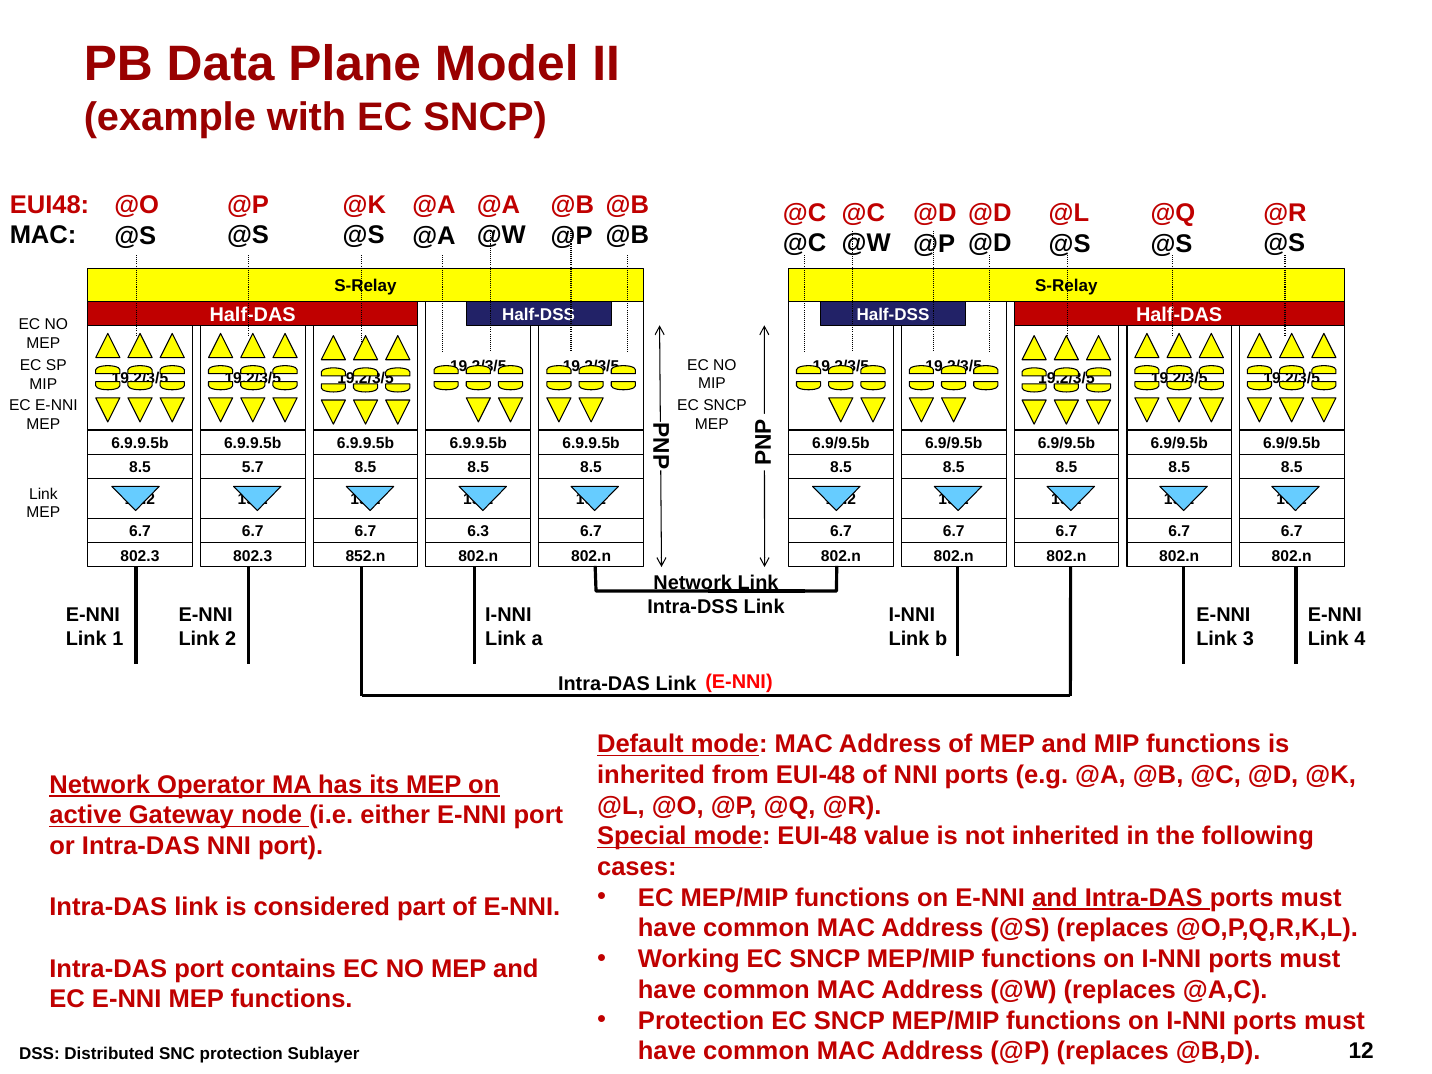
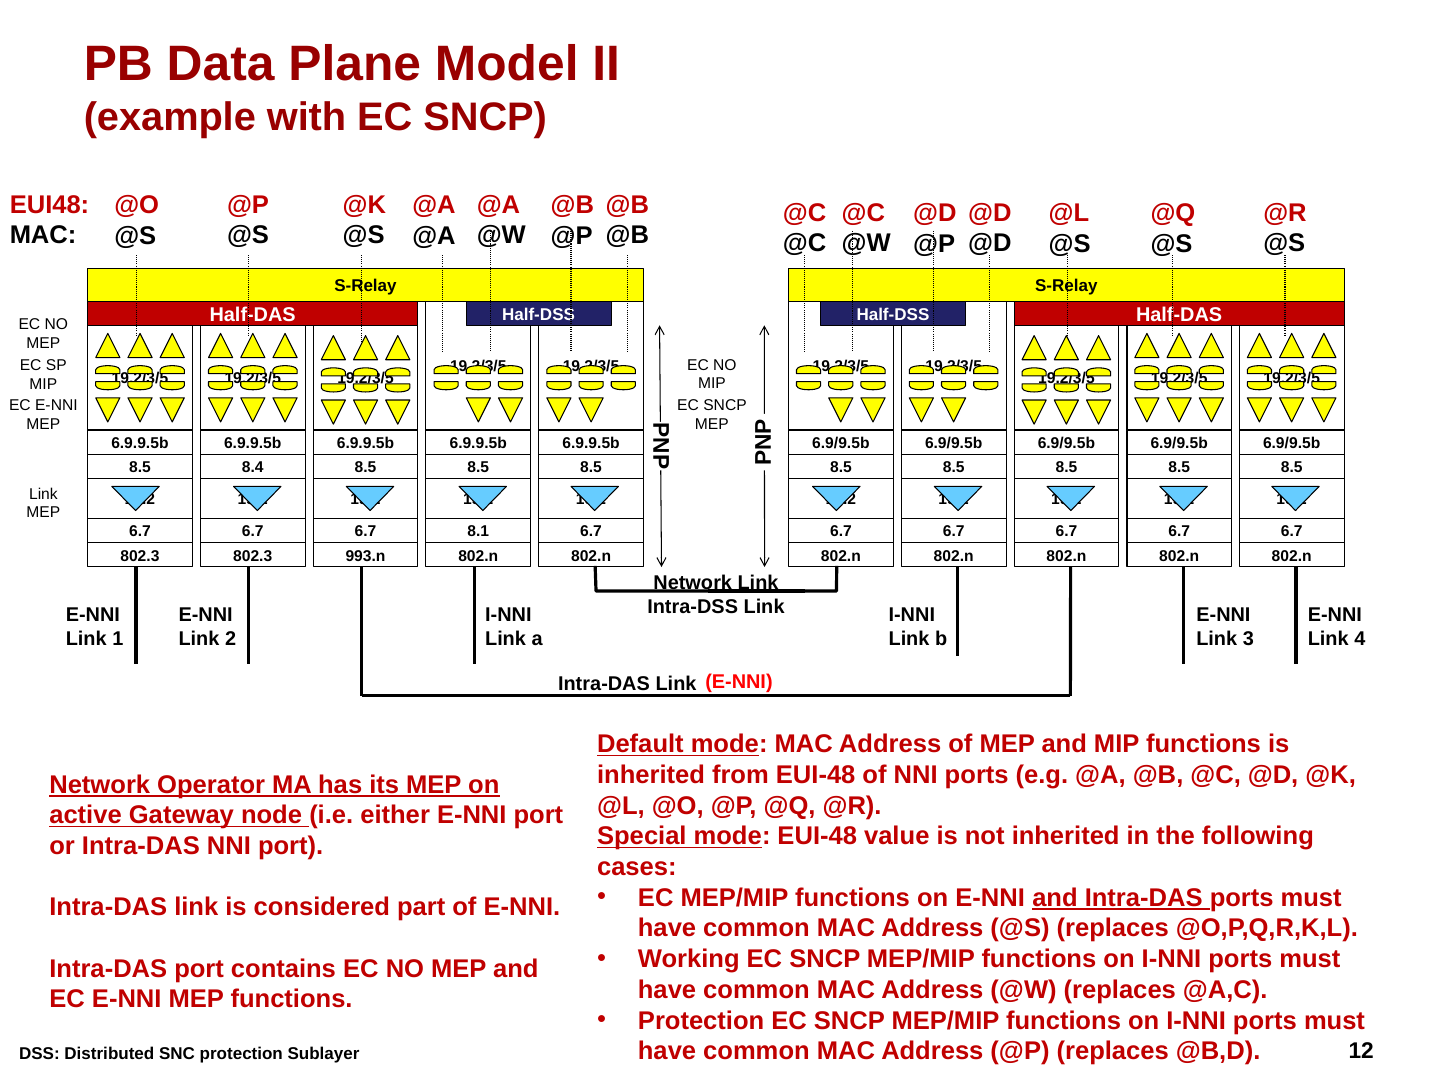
5.7: 5.7 -> 8.4
6.3: 6.3 -> 8.1
852.n: 852.n -> 993.n
